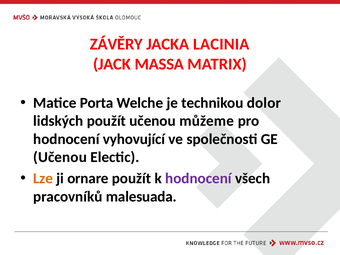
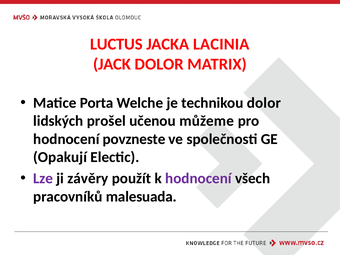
ZÁVĚRY: ZÁVĚRY -> LUCTUS
JACK MASSA: MASSA -> DOLOR
lidských použít: použít -> prošel
vyhovující: vyhovující -> povzneste
Učenou at (60, 157): Učenou -> Opakují
Lze colour: orange -> purple
ornare: ornare -> závěry
